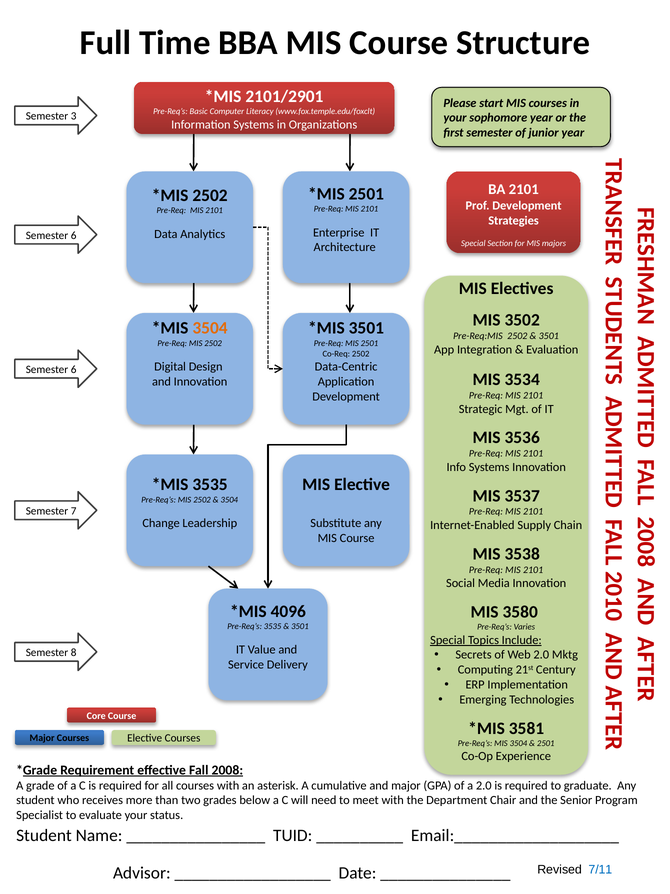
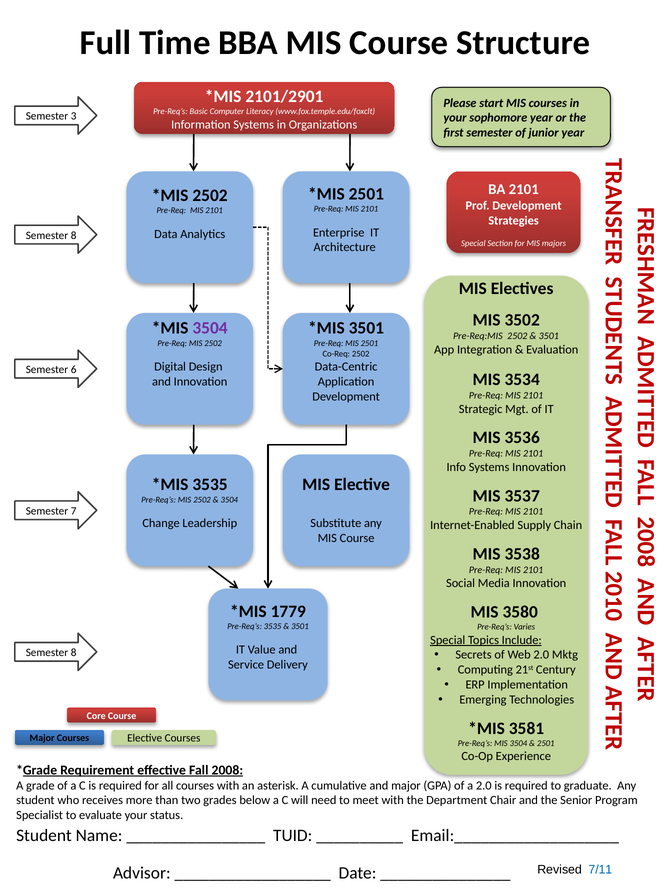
6 at (74, 235): 6 -> 8
3504 at (210, 328) colour: orange -> purple
4096: 4096 -> 1779
